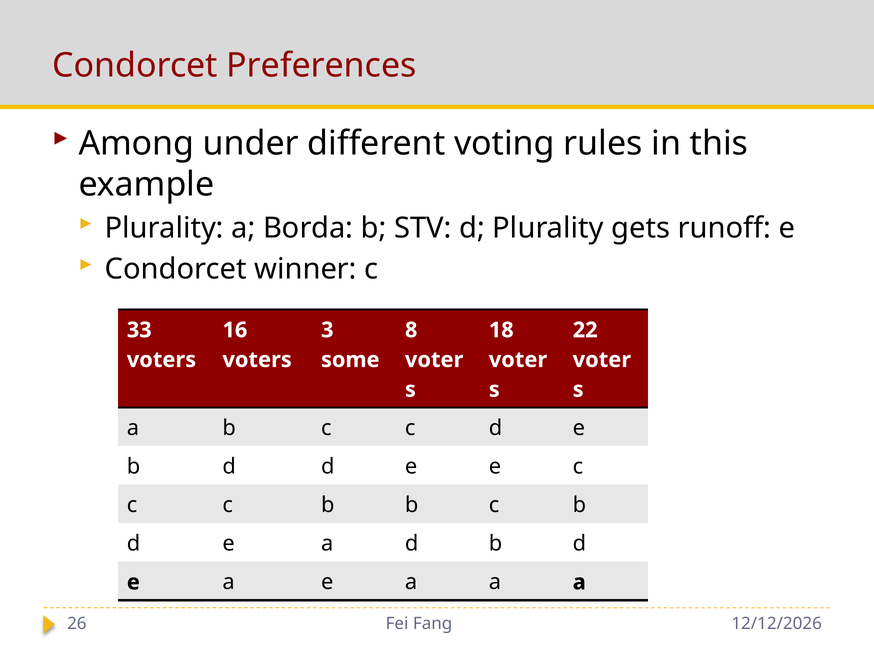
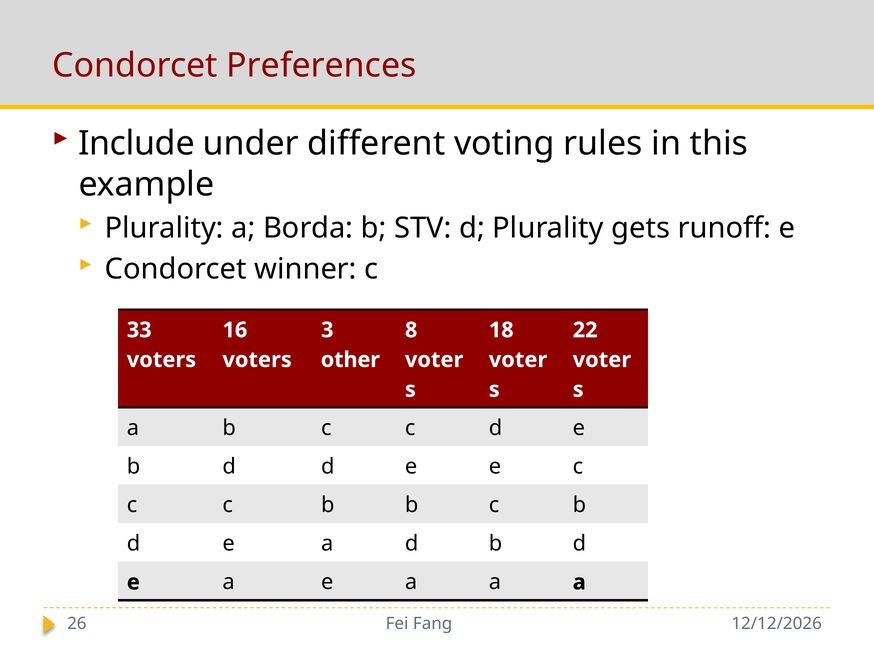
Among: Among -> Include
some: some -> other
